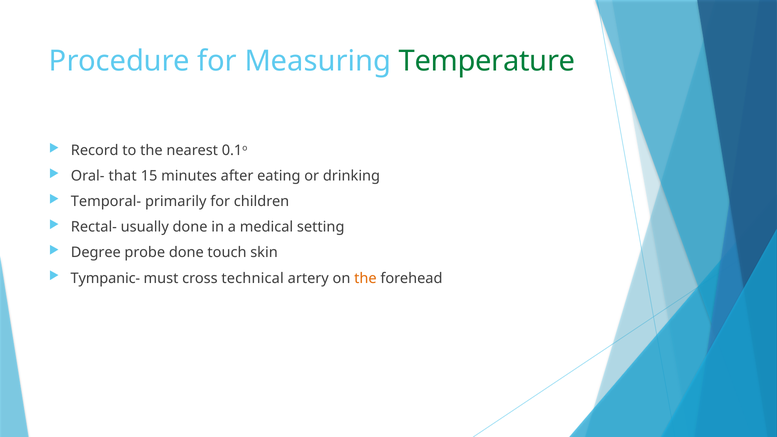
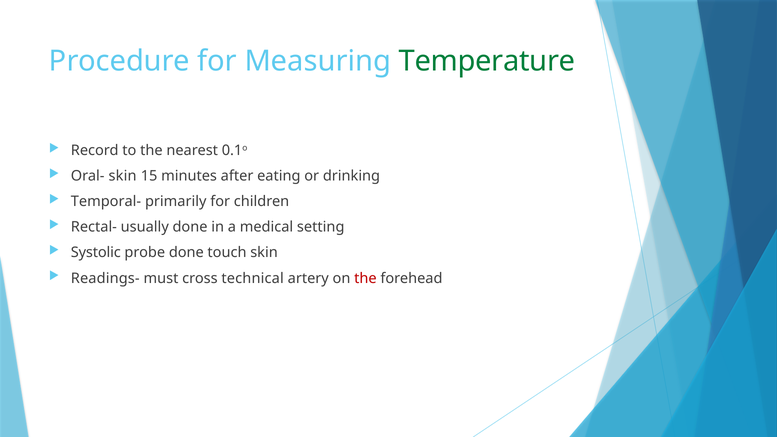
Oral- that: that -> skin
Degree: Degree -> Systolic
Tympanic-: Tympanic- -> Readings-
the at (365, 278) colour: orange -> red
